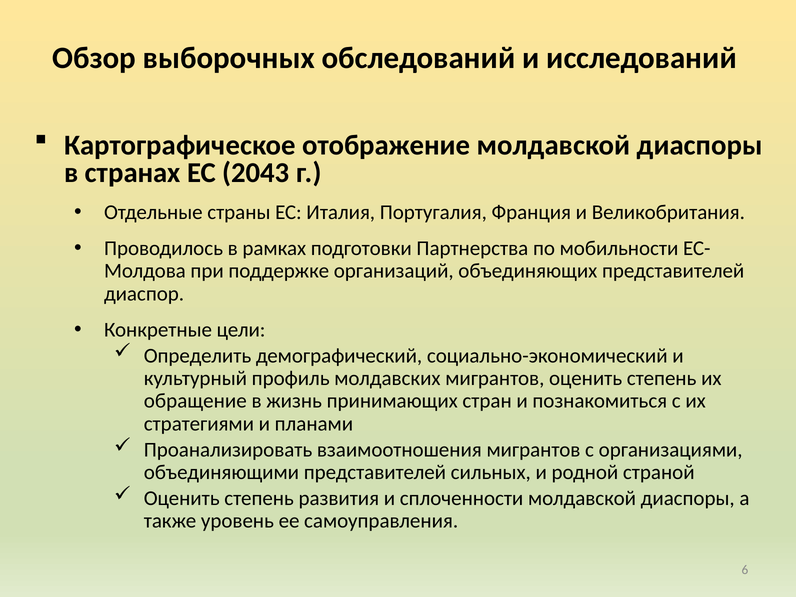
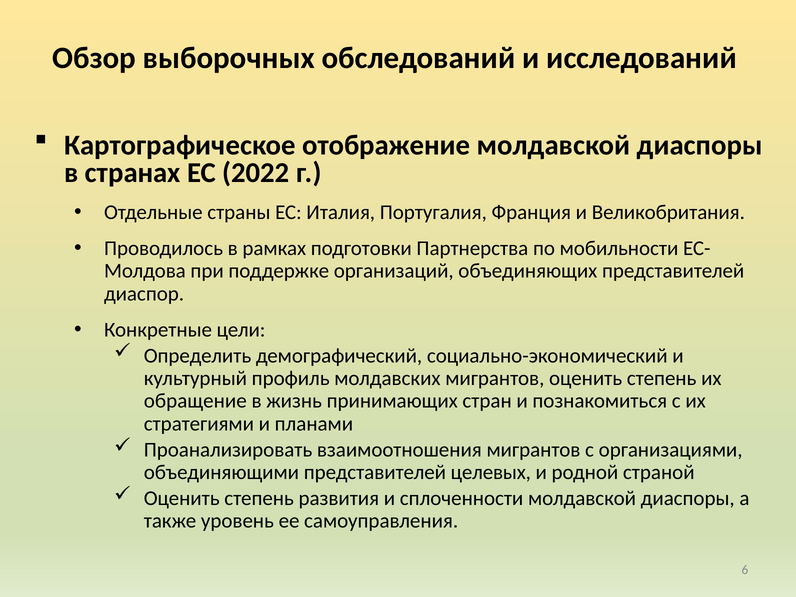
2043: 2043 -> 2022
сильных: сильных -> целевых
